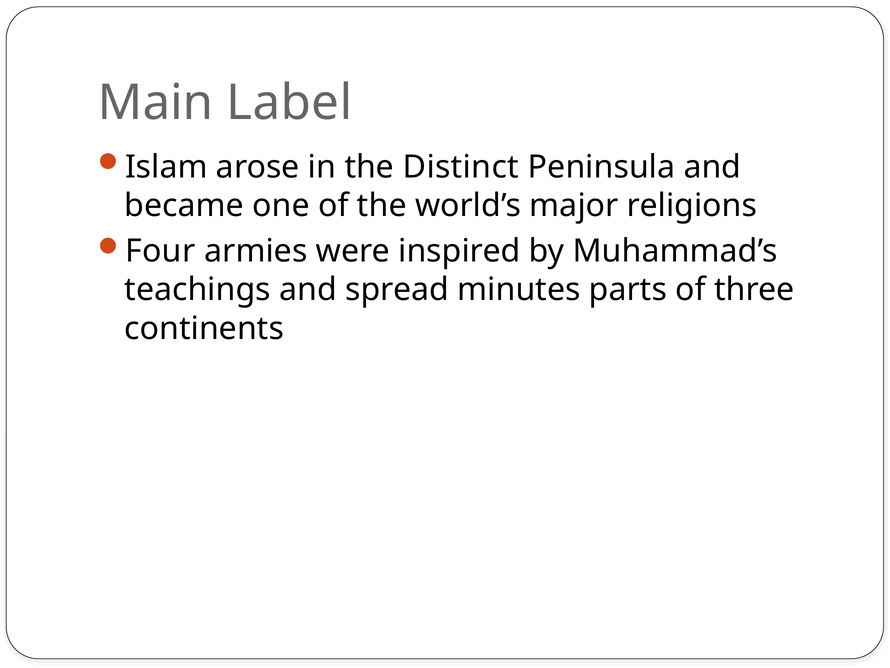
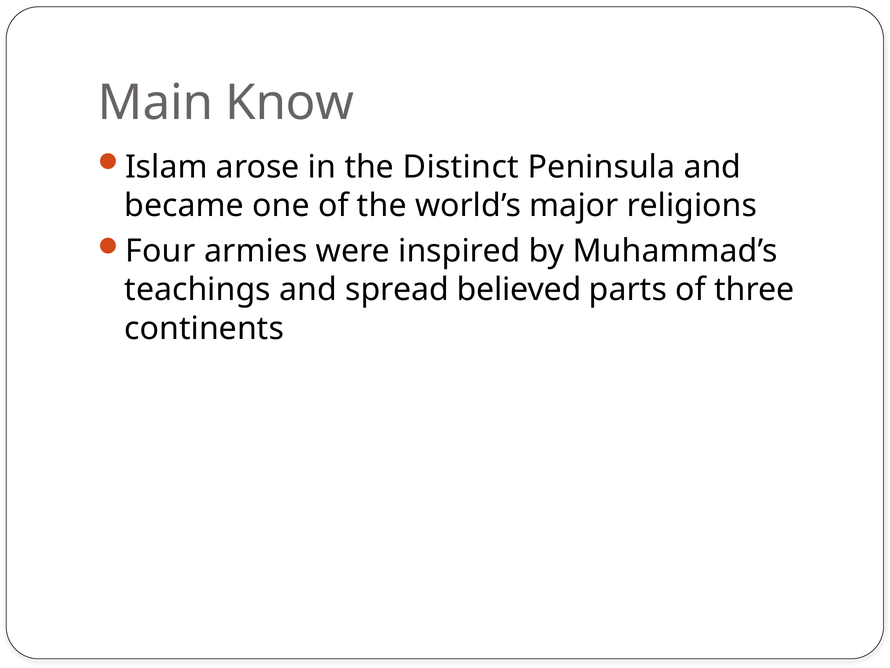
Label: Label -> Know
minutes: minutes -> believed
